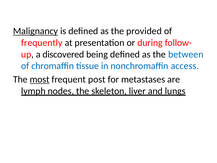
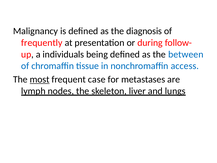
Malignancy underline: present -> none
provided: provided -> diagnosis
discovered: discovered -> individuals
post: post -> case
